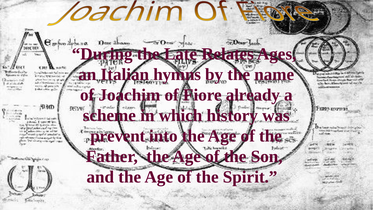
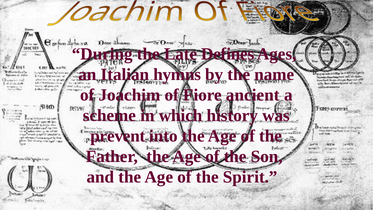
Relates: Relates -> Defines
already: already -> ancient
